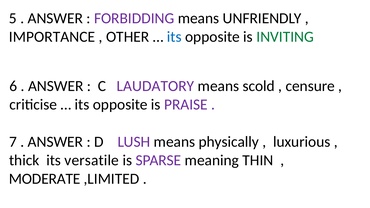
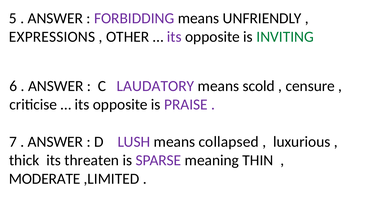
IMPORTANCE: IMPORTANCE -> EXPRESSIONS
its at (174, 37) colour: blue -> purple
physically: physically -> collapsed
versatile: versatile -> threaten
